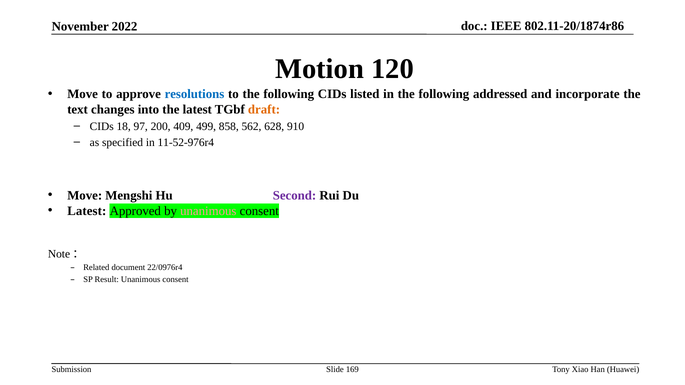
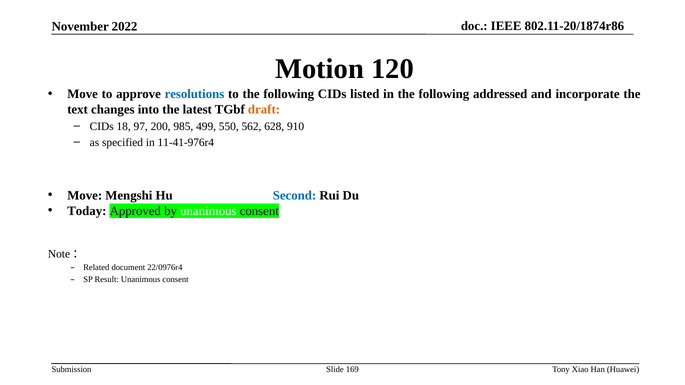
409: 409 -> 985
858: 858 -> 550
11-52-976r4: 11-52-976r4 -> 11-41-976r4
Second colour: purple -> blue
Latest at (87, 211): Latest -> Today
unanimous at (208, 211) colour: pink -> white
